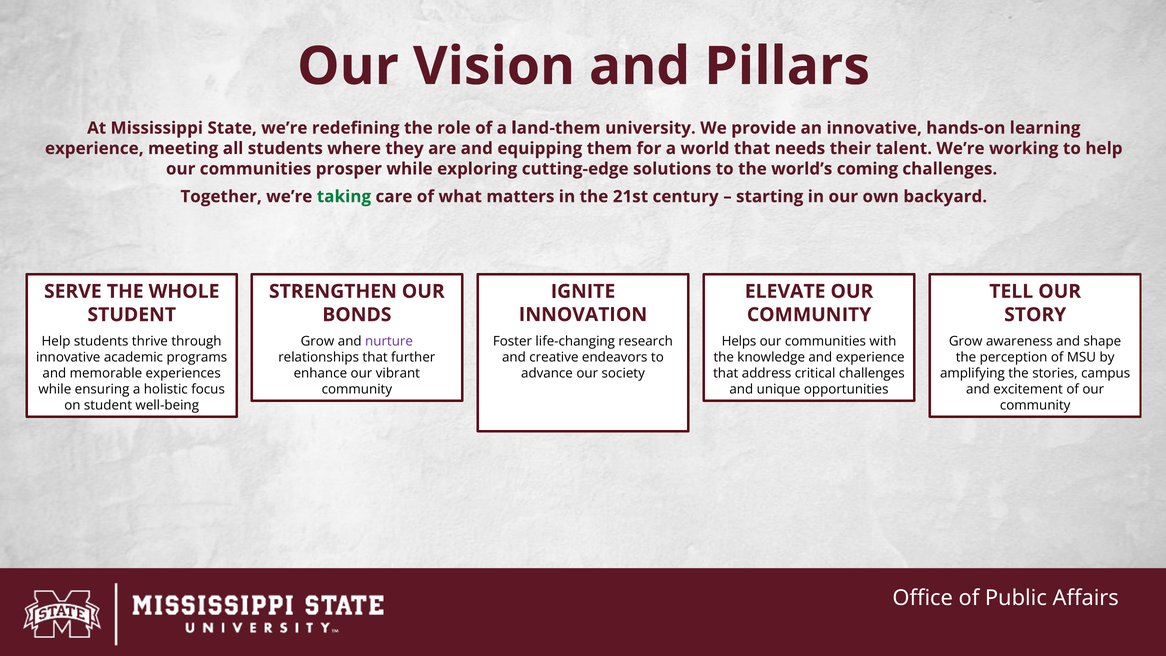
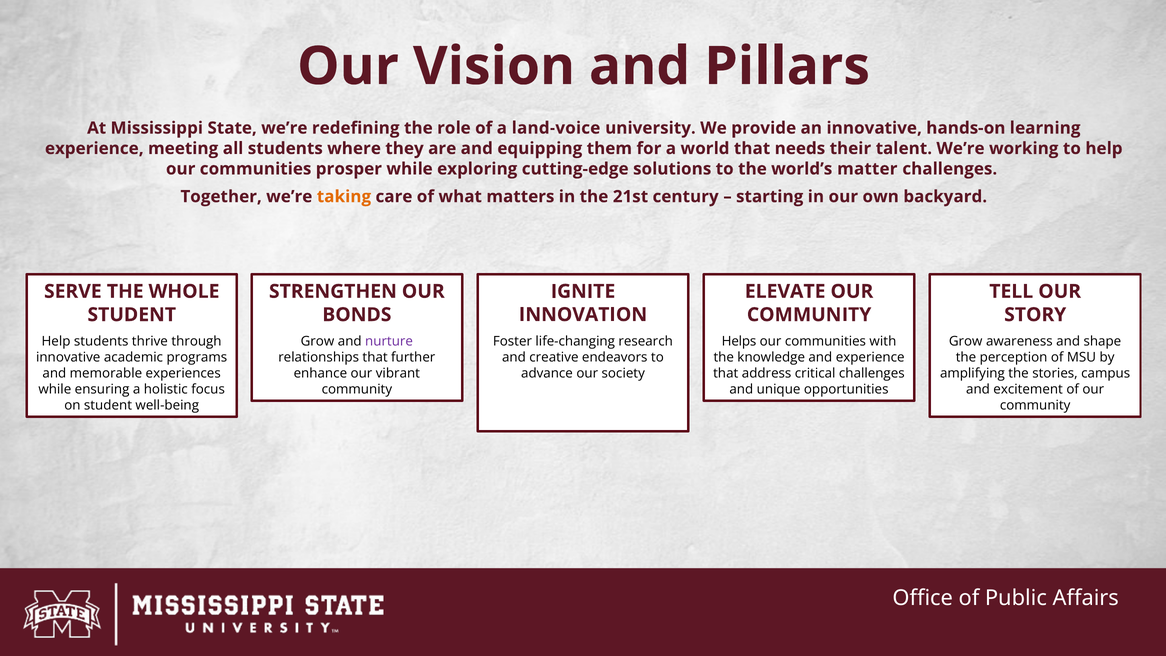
land-them: land-them -> land-voice
coming: coming -> matter
taking colour: green -> orange
